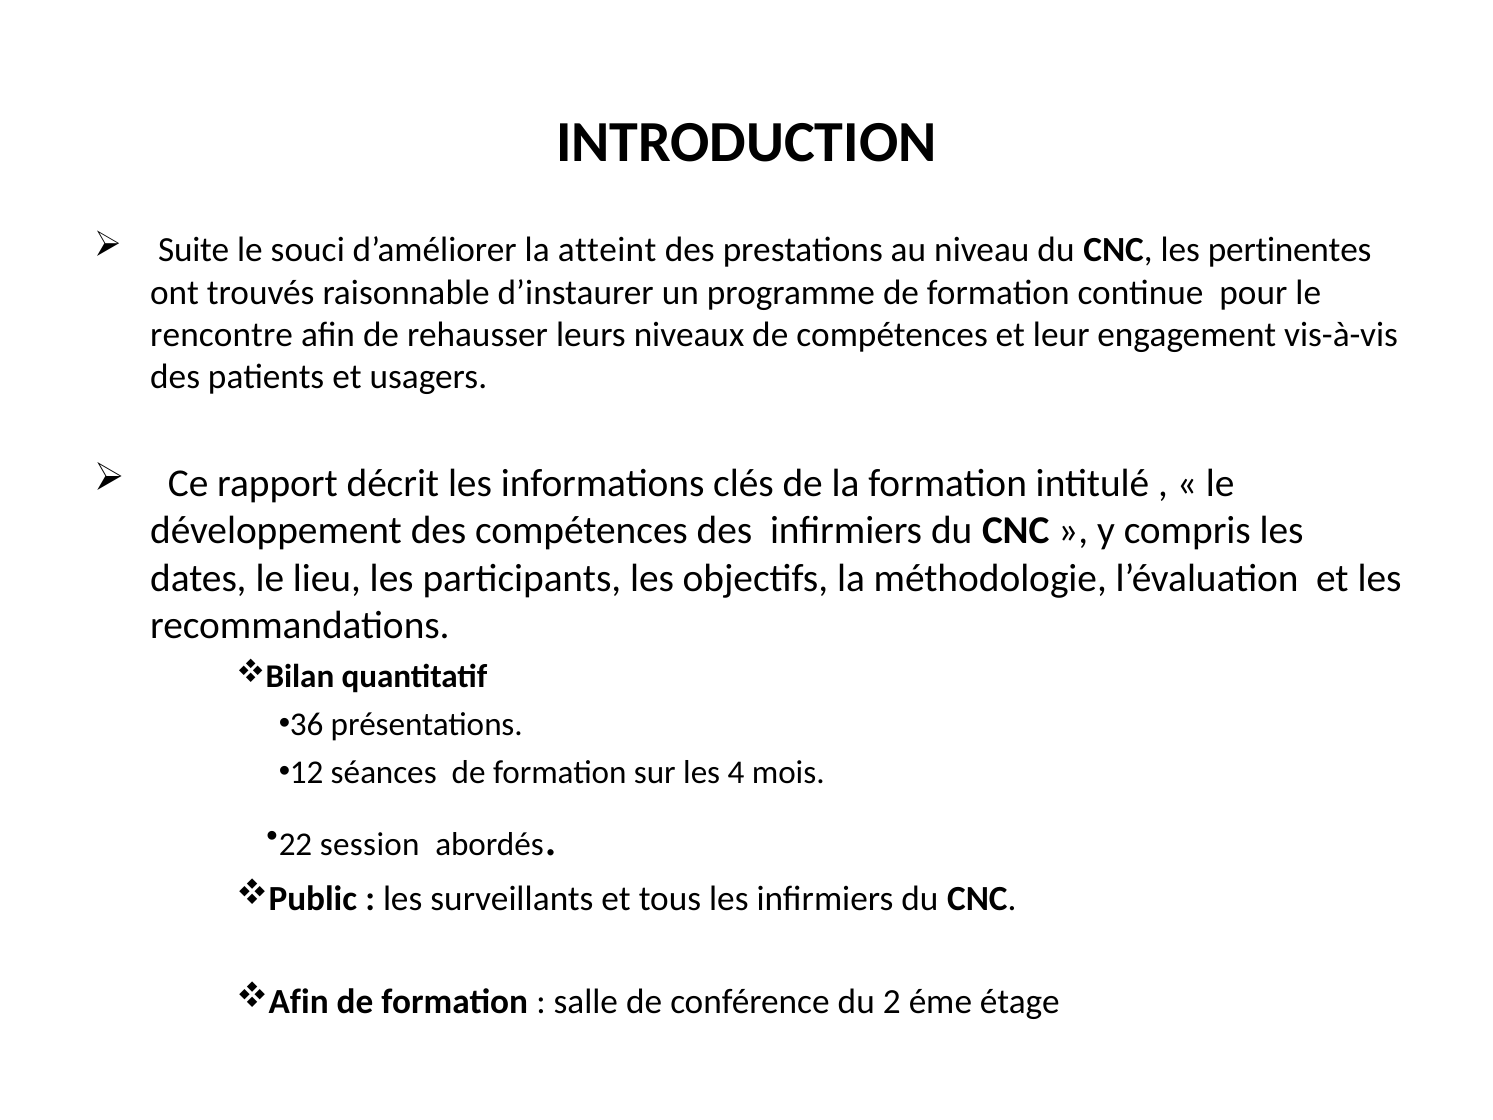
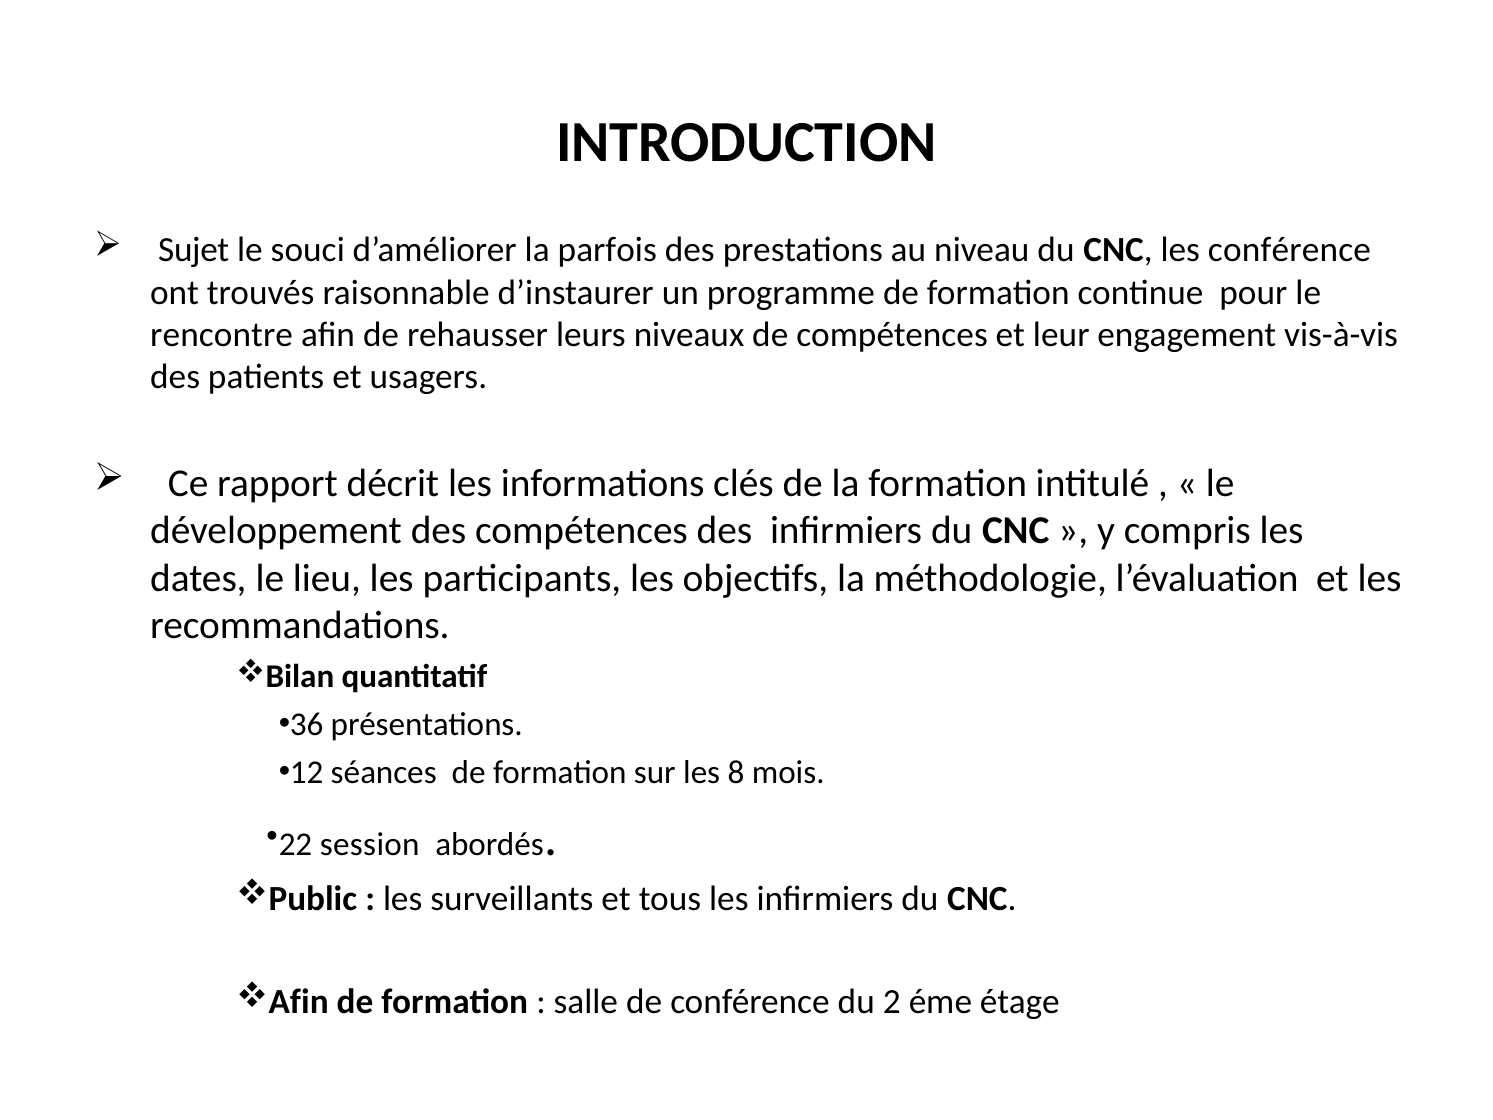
Suite: Suite -> Sujet
atteint: atteint -> parfois
les pertinentes: pertinentes -> conférence
4: 4 -> 8
